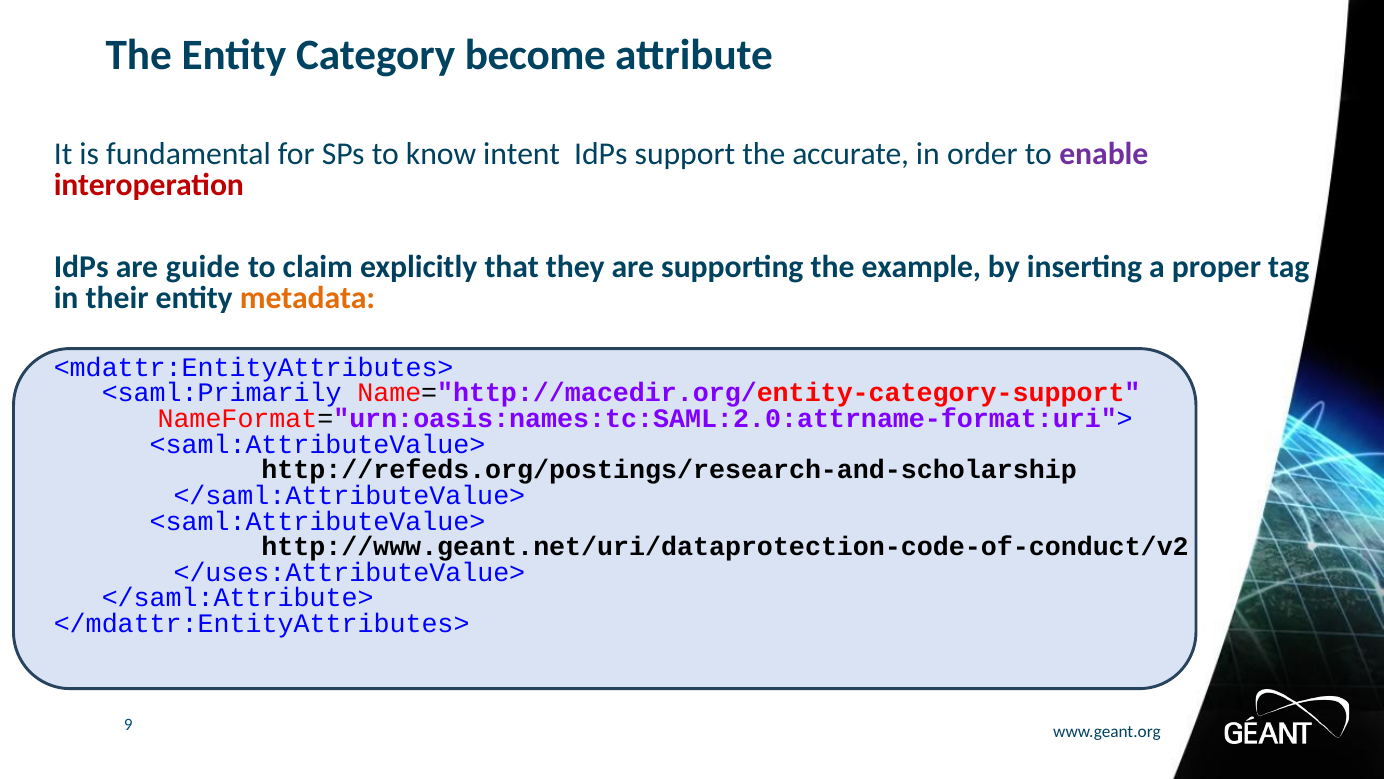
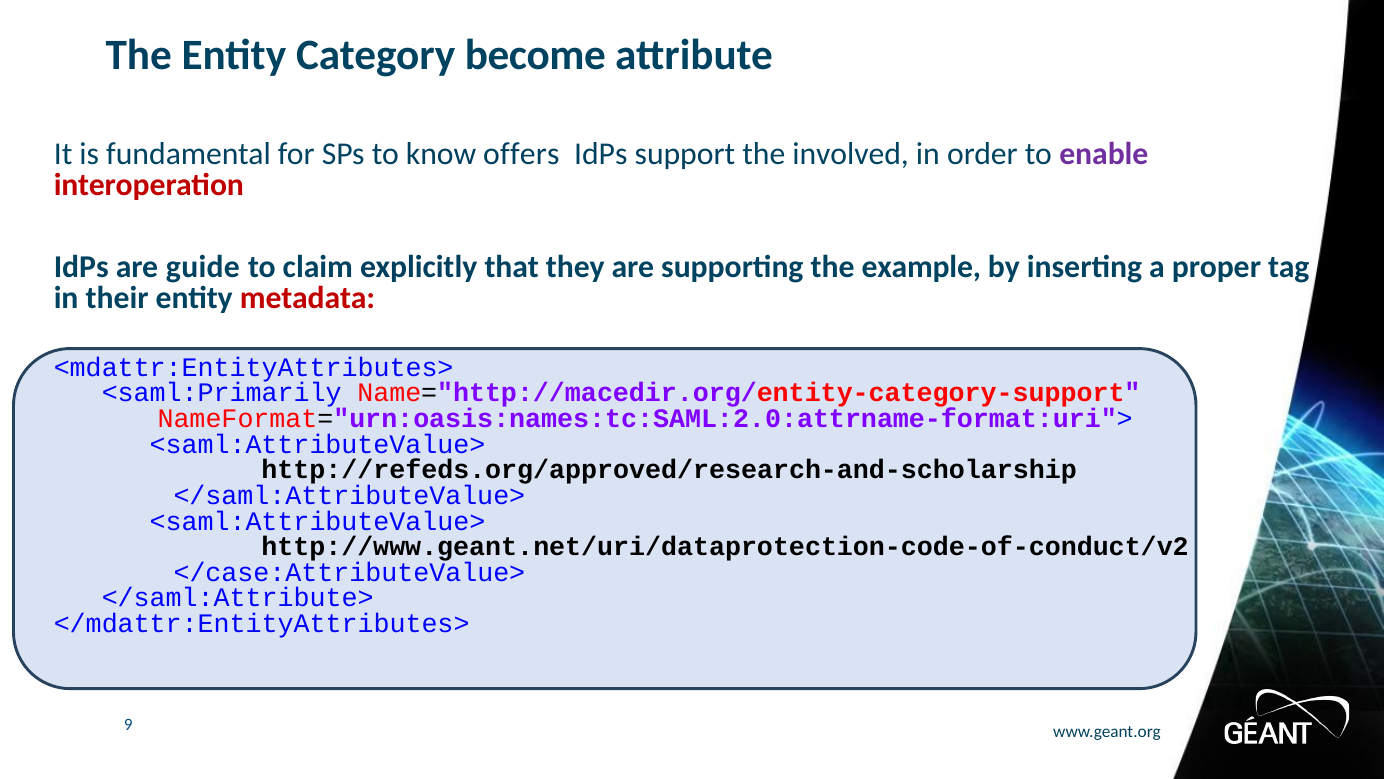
intent: intent -> offers
accurate: accurate -> involved
metadata colour: orange -> red
http://refeds.org/postings/research-and-scholarship: http://refeds.org/postings/research-and-scholarship -> http://refeds.org/approved/research-and-scholarship
</uses:AttributeValue>: </uses:AttributeValue> -> </case:AttributeValue>
